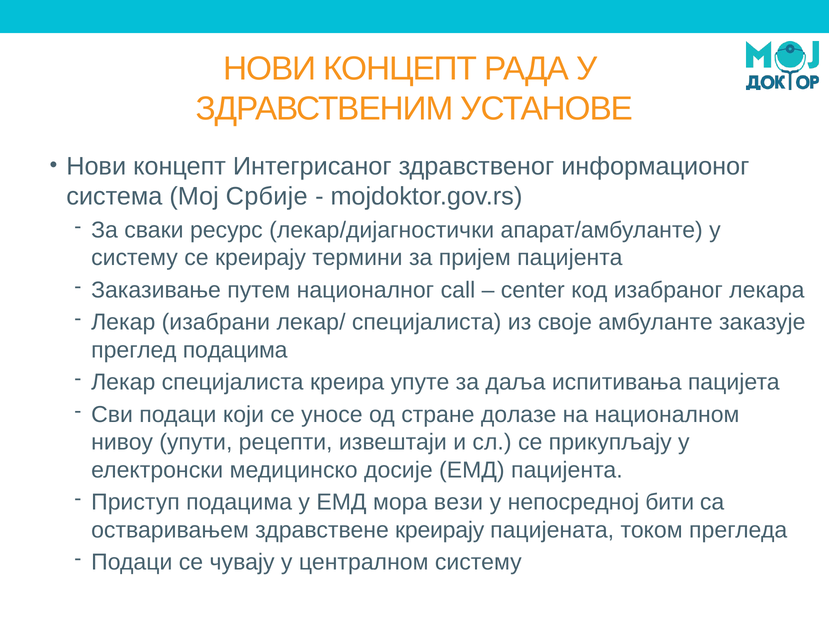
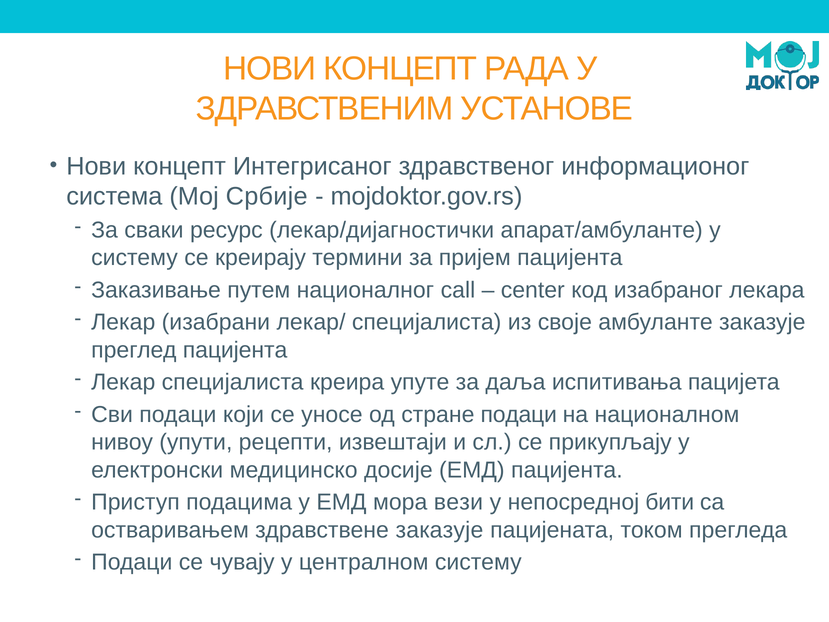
преглед подацима: подацима -> пацијента
стране долазе: долазе -> подаци
здравствене креирају: креирају -> заказује
